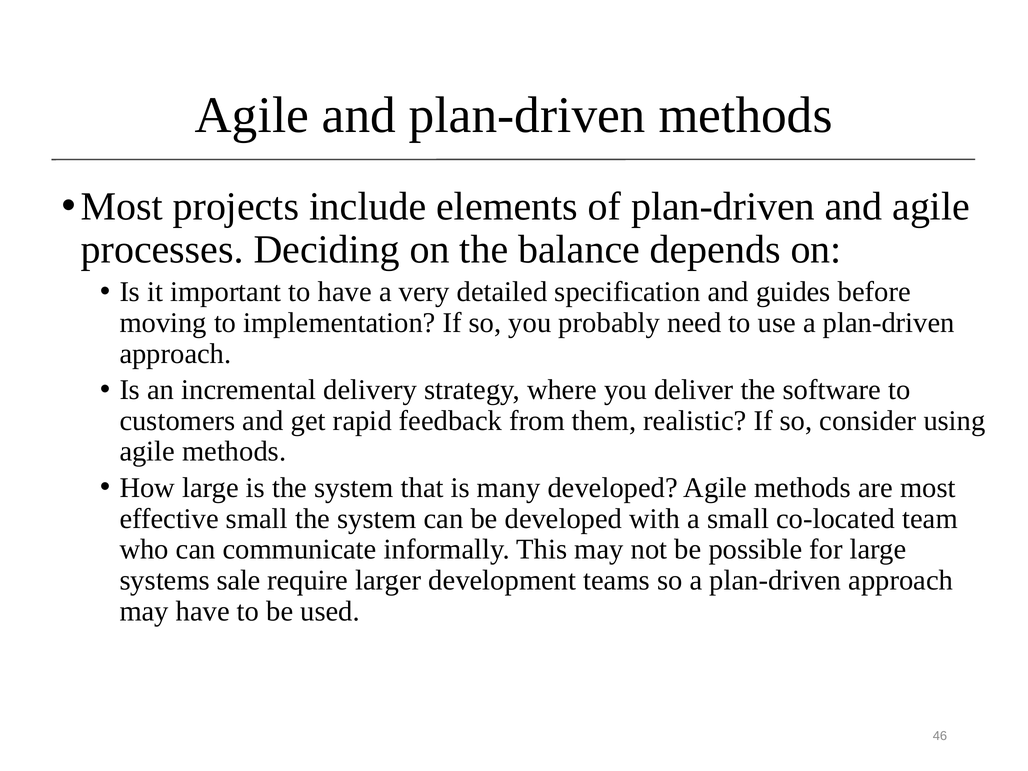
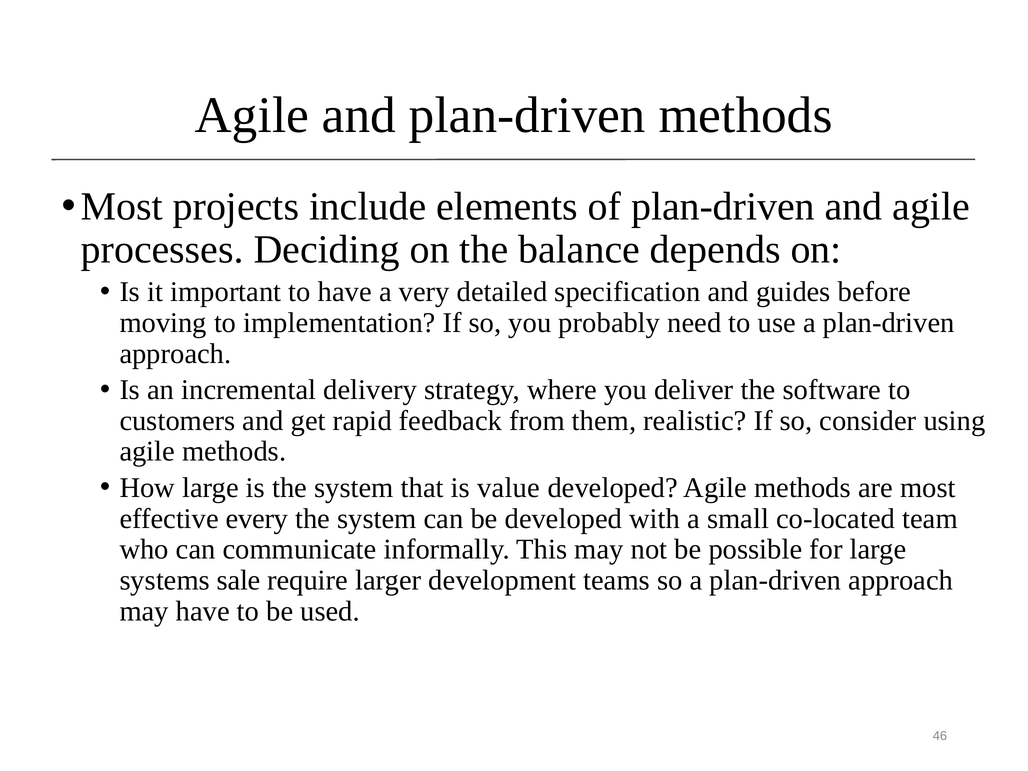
many: many -> value
effective small: small -> every
